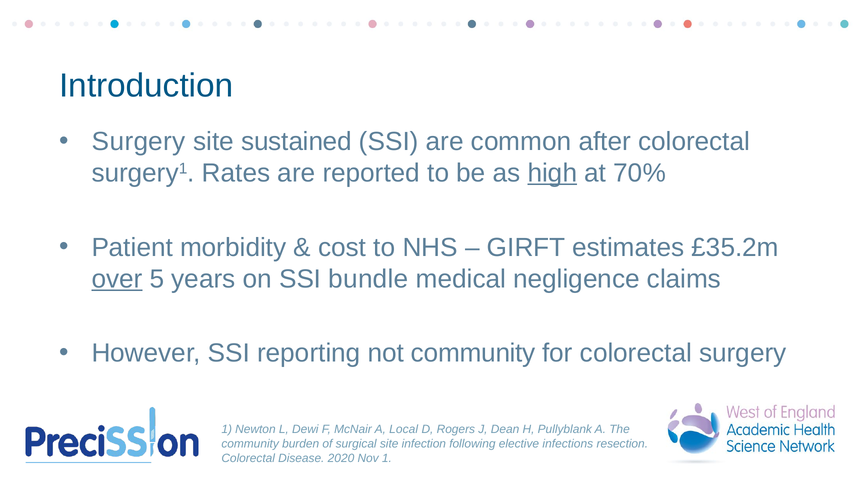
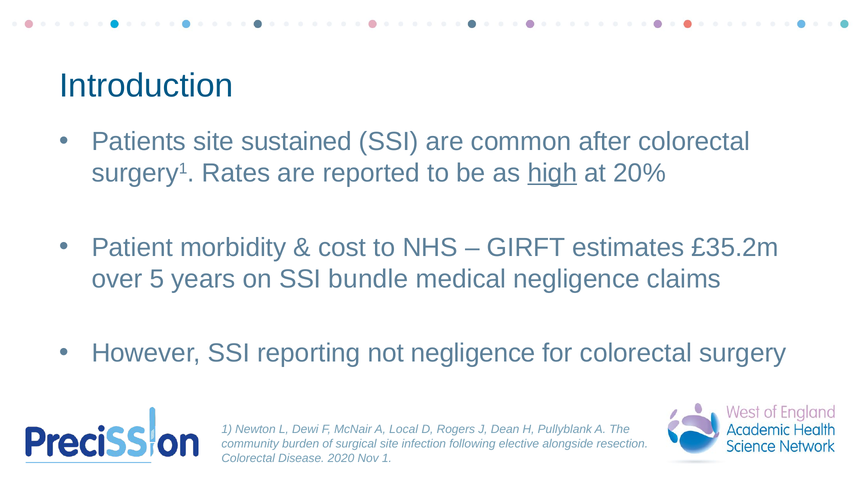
Surgery at (139, 142): Surgery -> Patients
70%: 70% -> 20%
over underline: present -> none
not community: community -> negligence
infections: infections -> alongside
